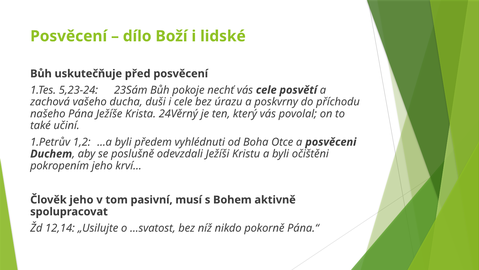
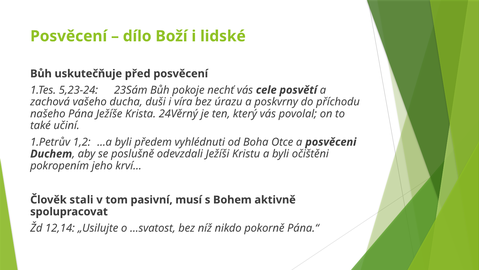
i cele: cele -> víra
Člověk jeho: jeho -> stali
